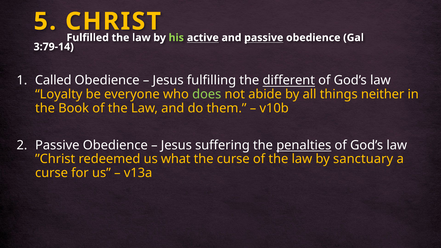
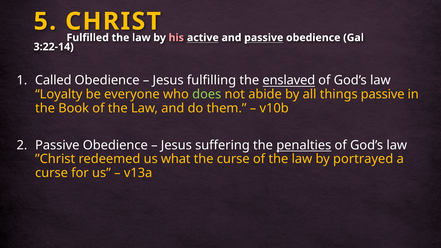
his colour: light green -> pink
3:79-14: 3:79-14 -> 3:22-14
different: different -> enslaved
things neither: neither -> passive
sanctuary: sanctuary -> portrayed
